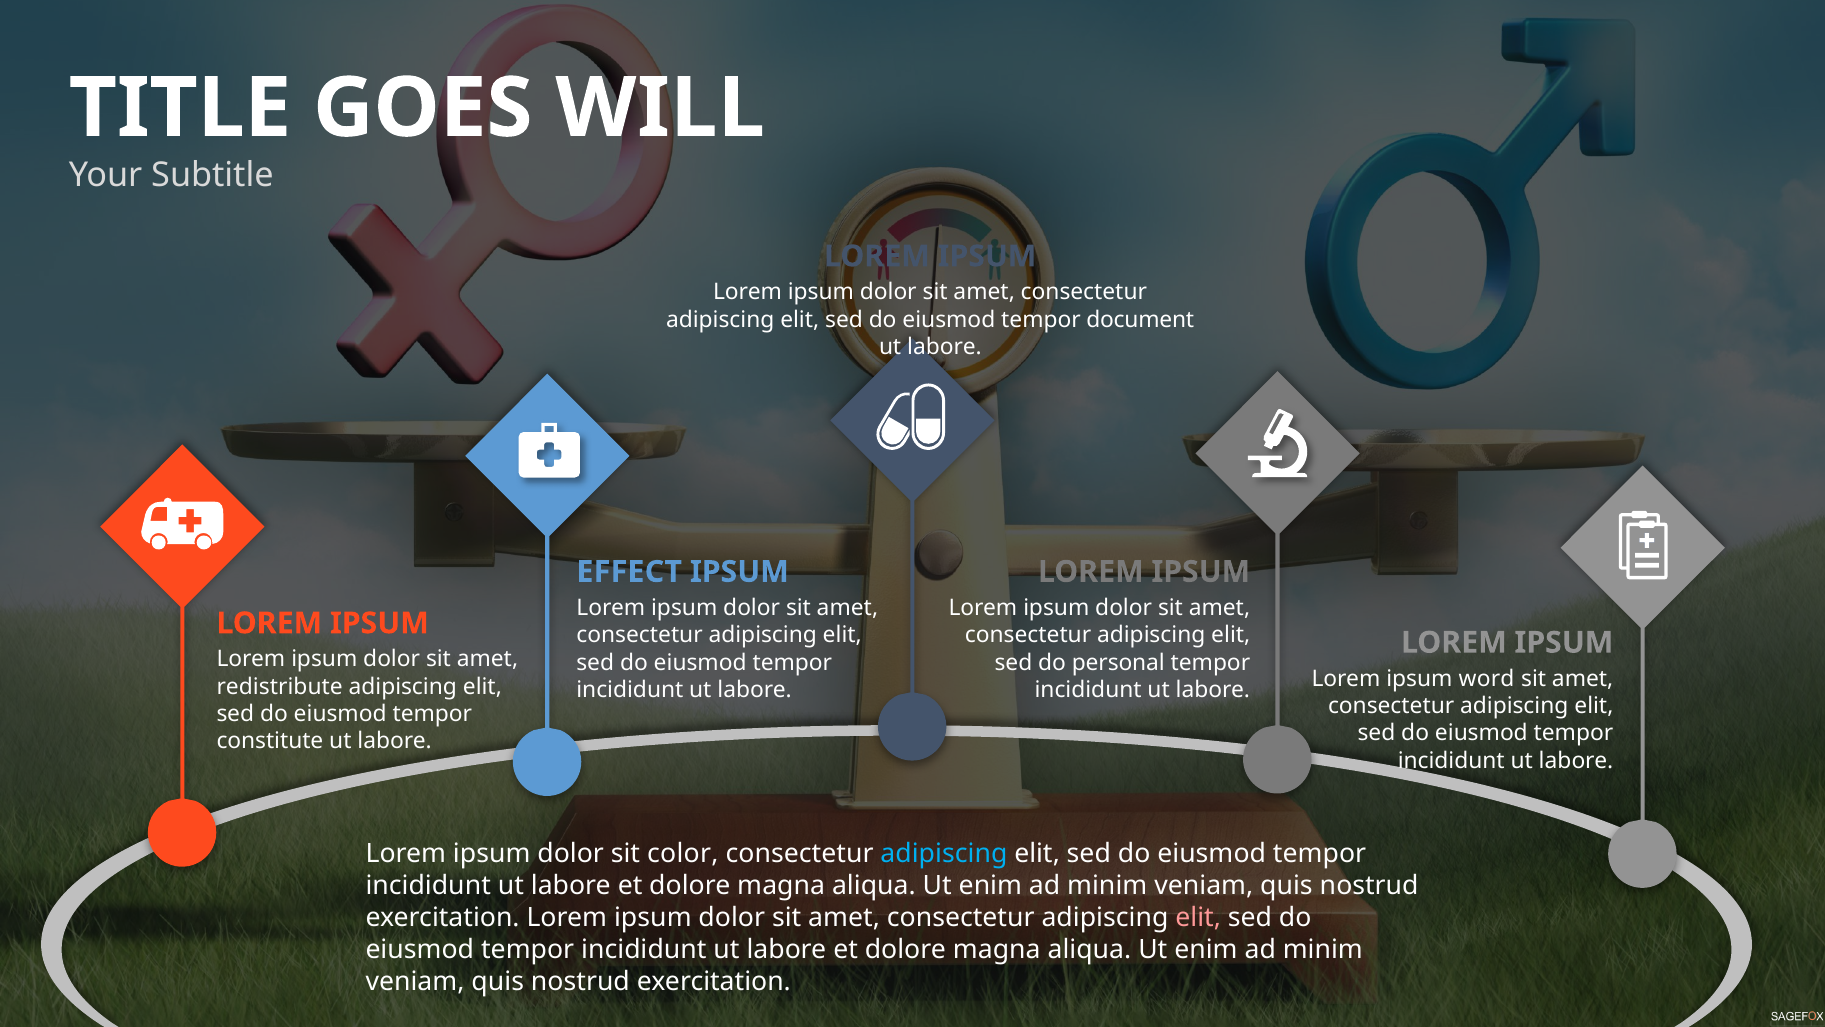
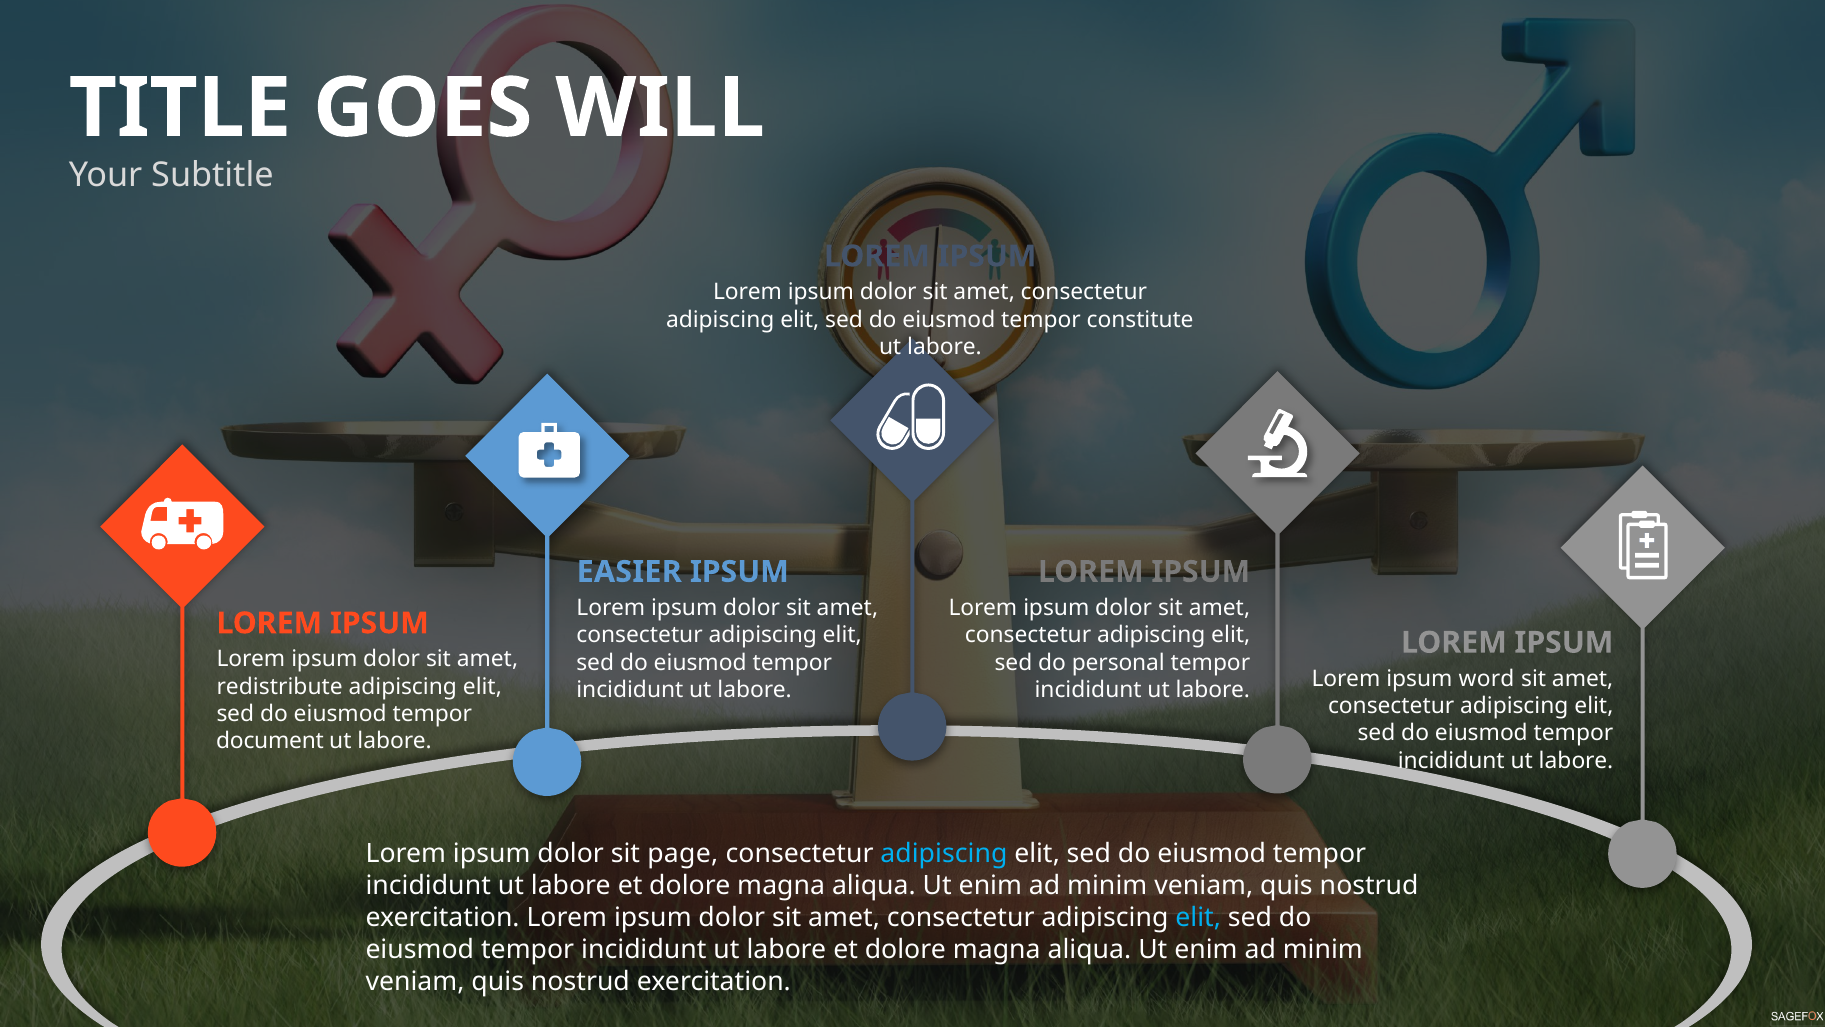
document: document -> constitute
EFFECT: EFFECT -> EASIER
constitute: constitute -> document
color: color -> page
elit at (1198, 918) colour: pink -> light blue
